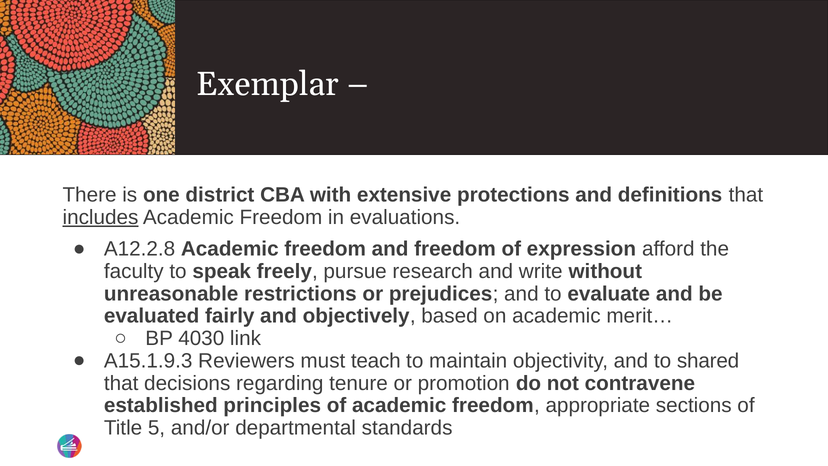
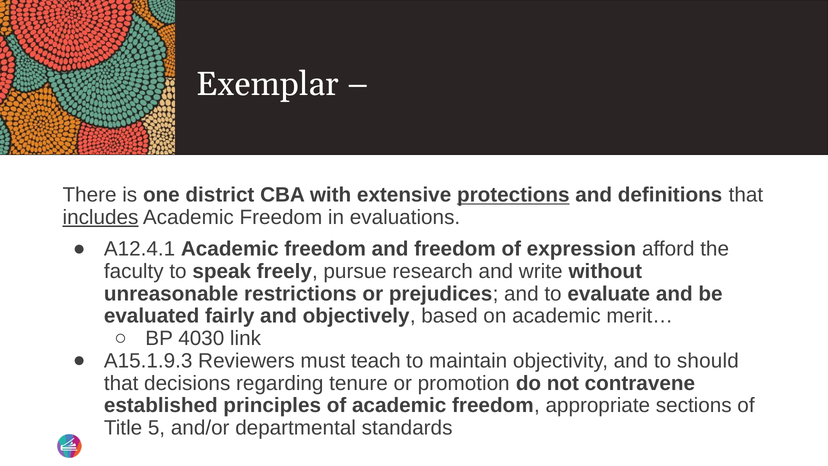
protections underline: none -> present
A12.2.8: A12.2.8 -> A12.4.1
shared: shared -> should
